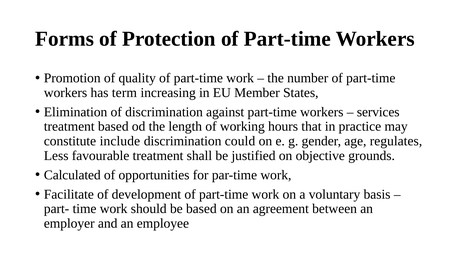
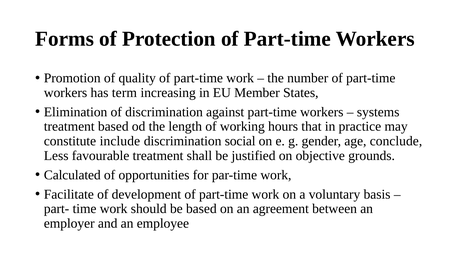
services: services -> systems
could: could -> social
regulates: regulates -> conclude
